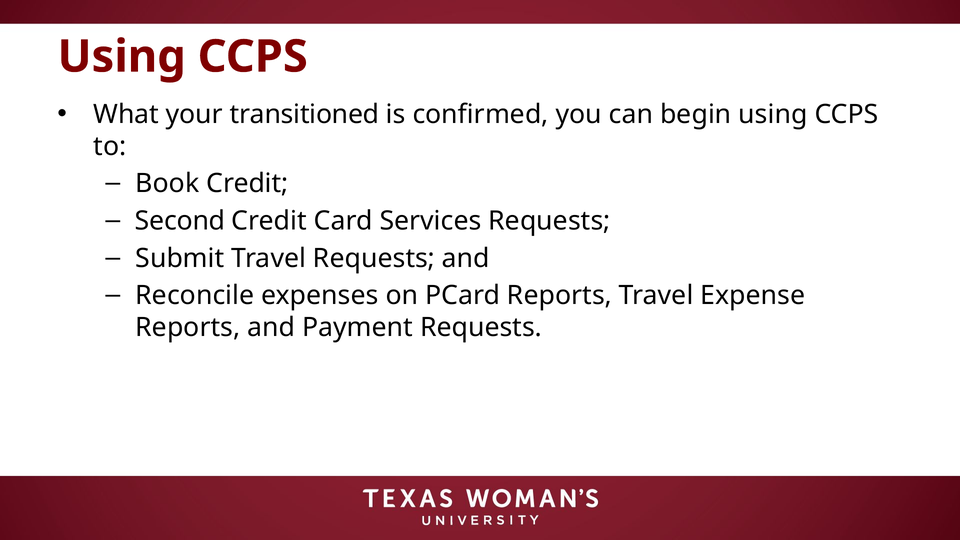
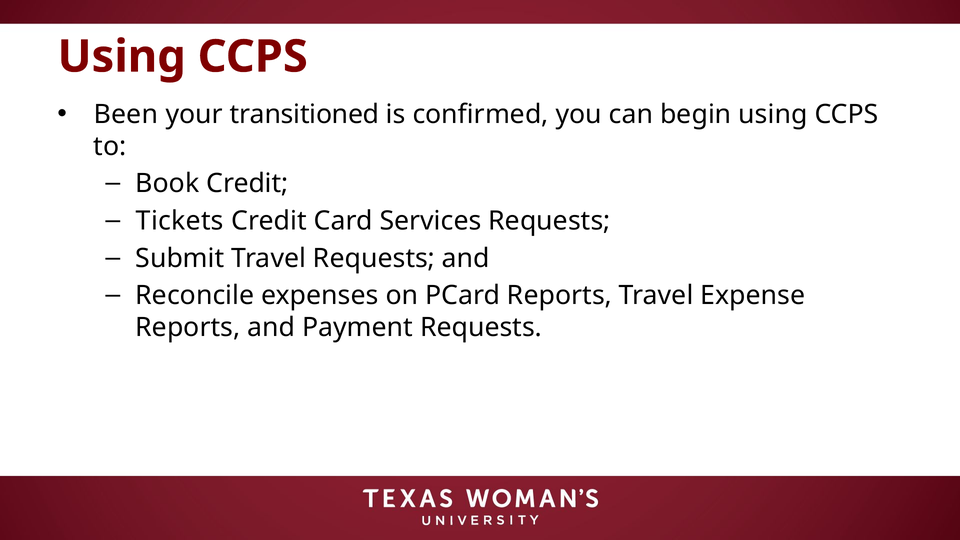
What: What -> Been
Second: Second -> Tickets
